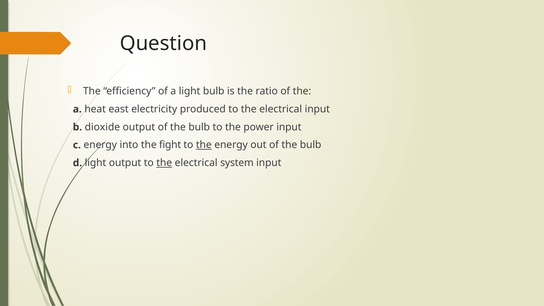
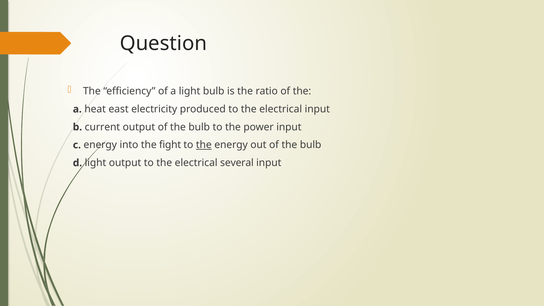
dioxide: dioxide -> current
the at (164, 163) underline: present -> none
system: system -> several
